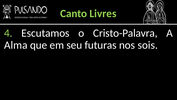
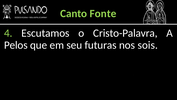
Livres: Livres -> Fonte
Alma: Alma -> Pelos
